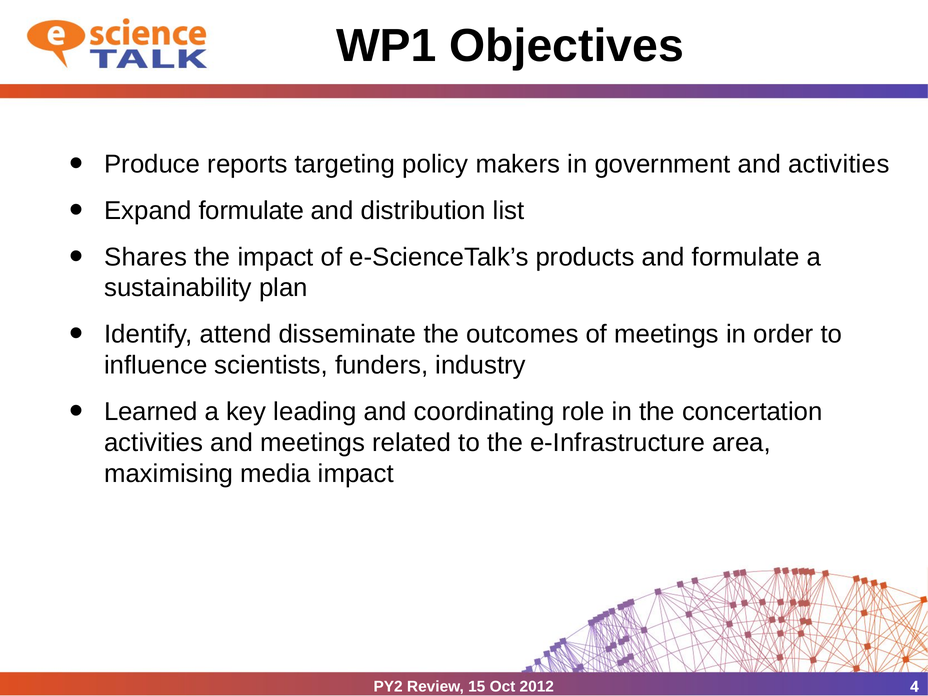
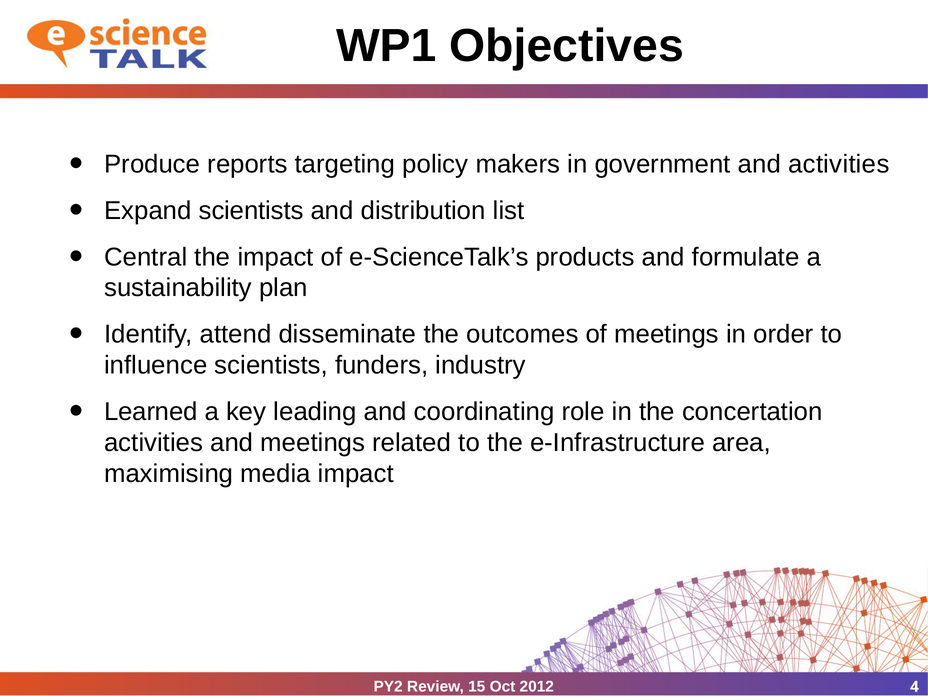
Expand formulate: formulate -> scientists
Shares: Shares -> Central
